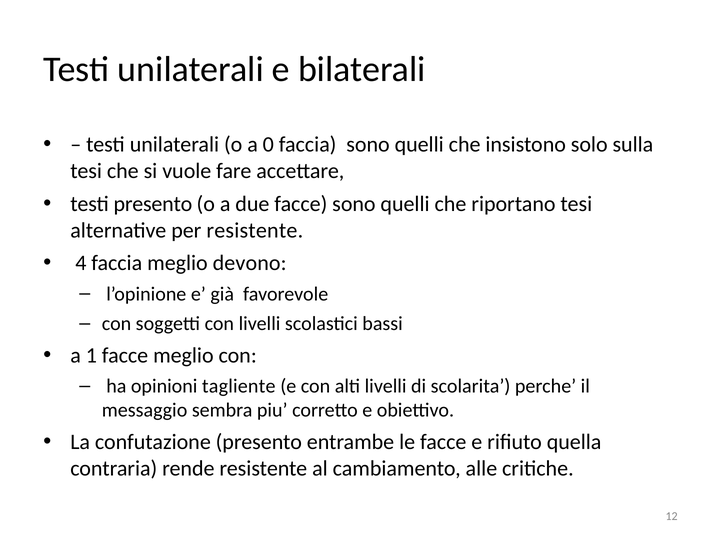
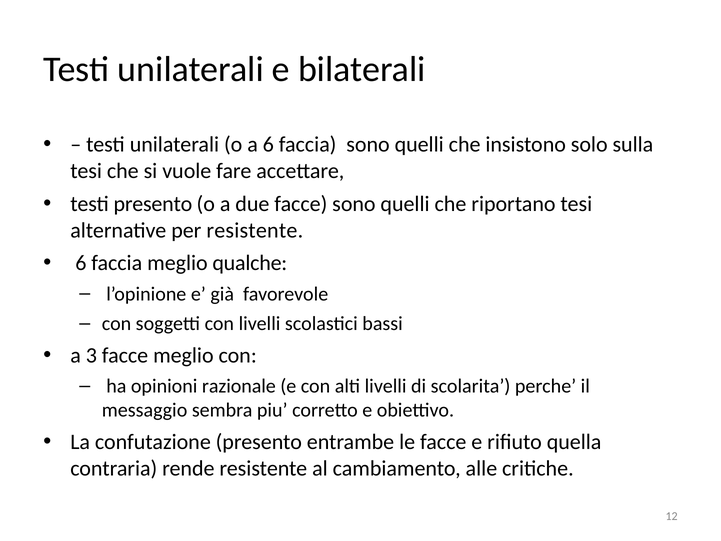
a 0: 0 -> 6
4 at (81, 263): 4 -> 6
devono: devono -> qualche
1: 1 -> 3
tagliente: tagliente -> razionale
